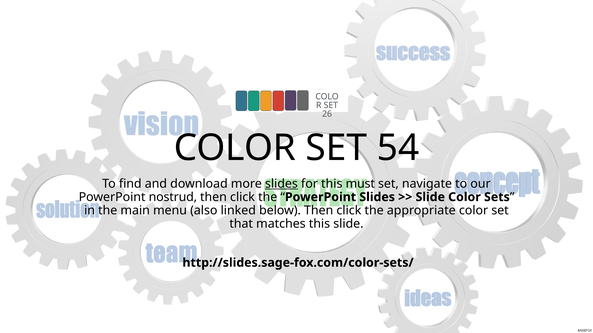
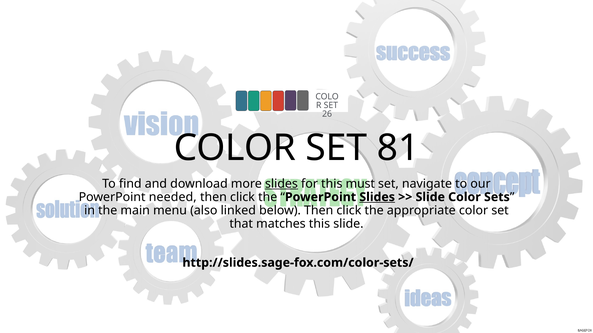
54: 54 -> 81
nostrud: nostrud -> needed
Slides at (377, 197) underline: none -> present
